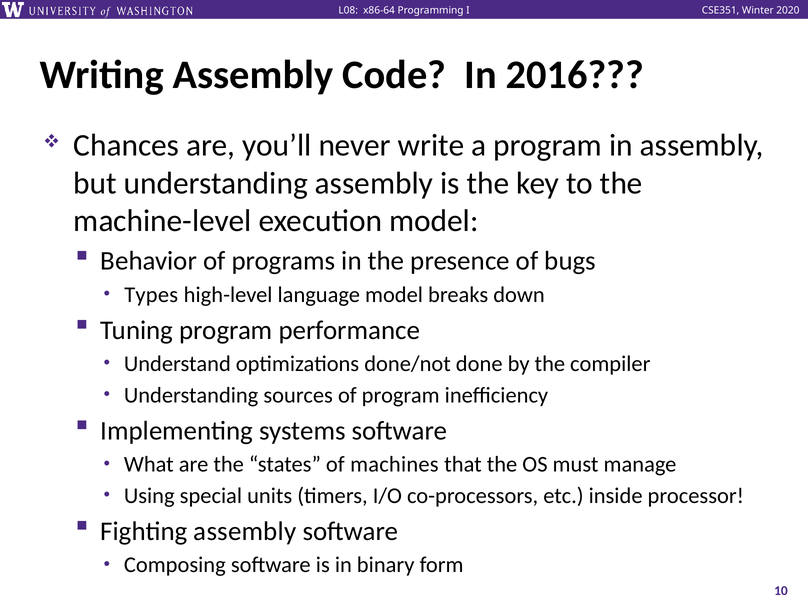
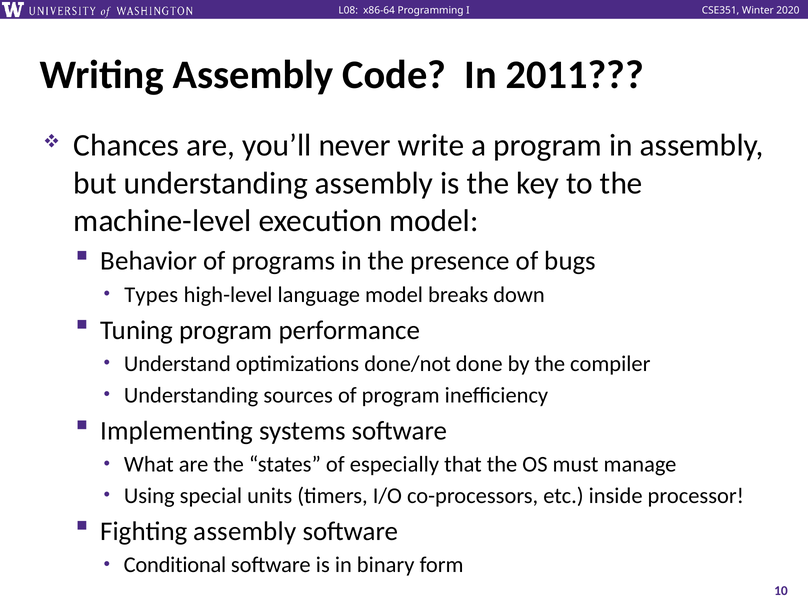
2016: 2016 -> 2011
machines: machines -> especially
Composing: Composing -> Conditional
